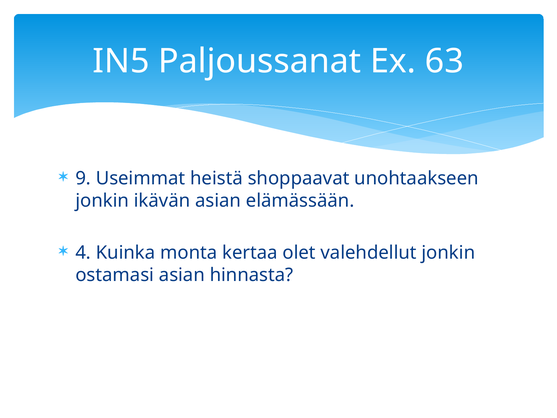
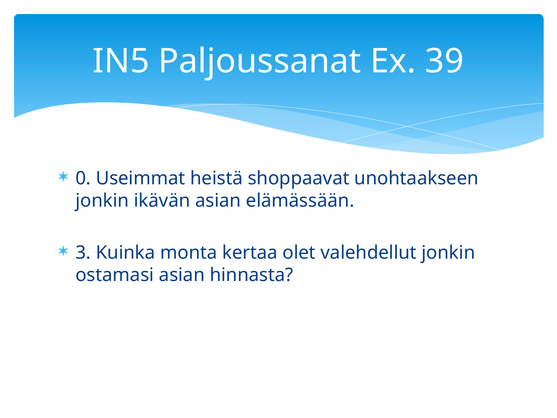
63: 63 -> 39
9: 9 -> 0
4: 4 -> 3
